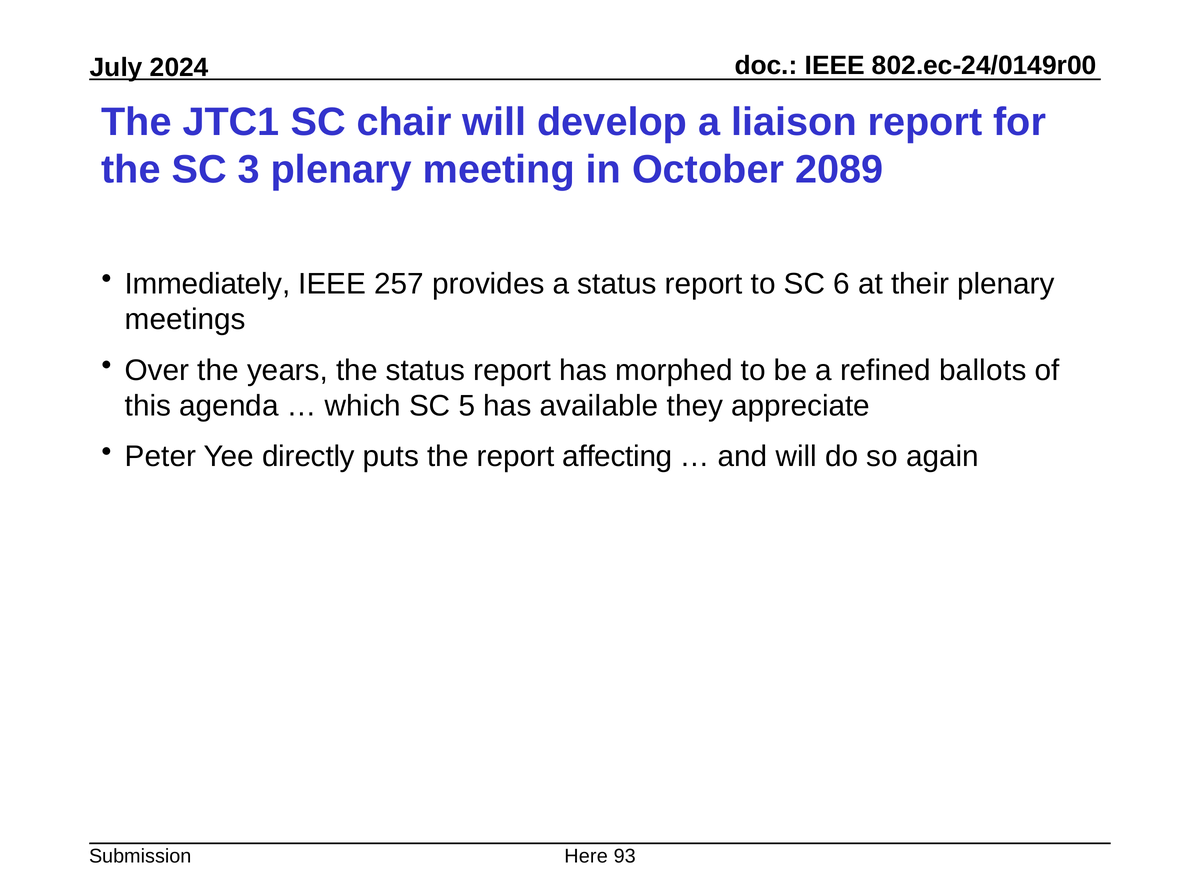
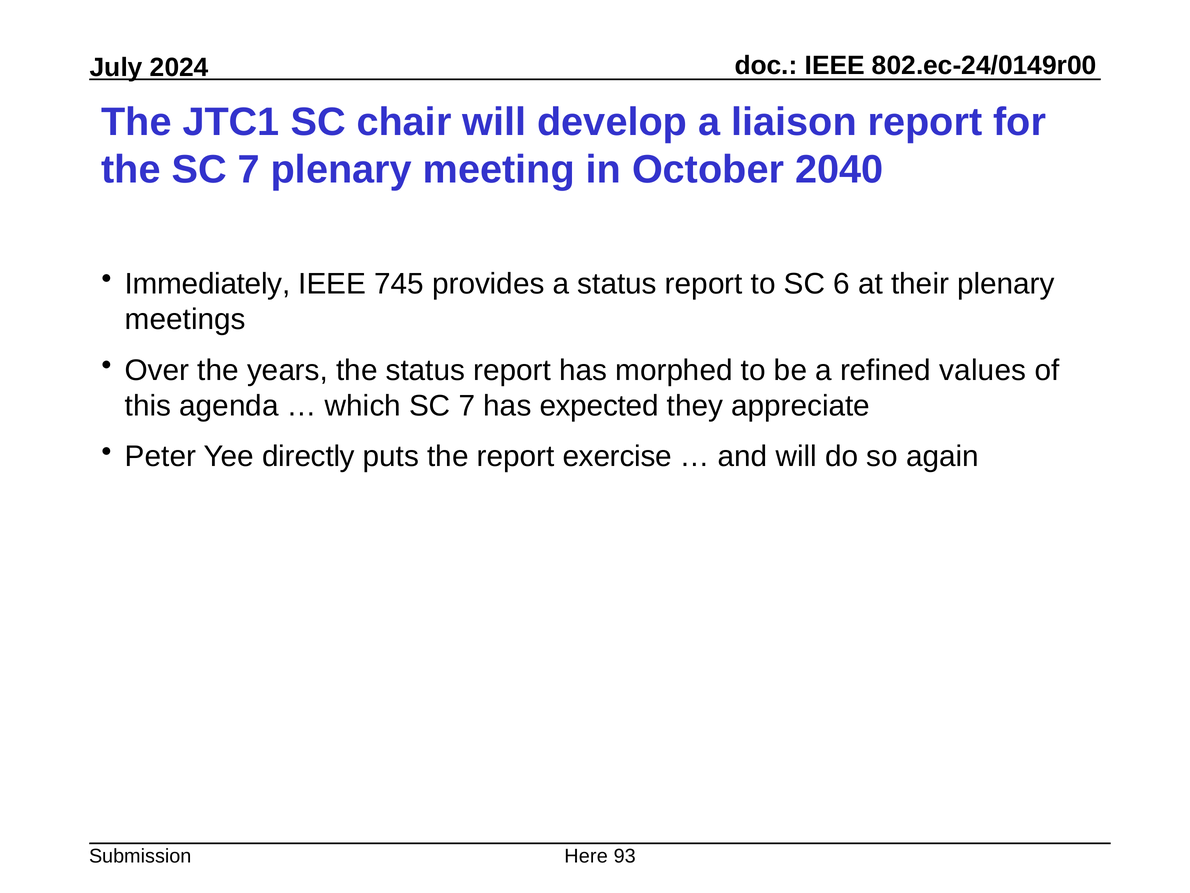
the SC 3: 3 -> 7
2089: 2089 -> 2040
257: 257 -> 745
ballots: ballots -> values
which SC 5: 5 -> 7
available: available -> expected
affecting: affecting -> exercise
